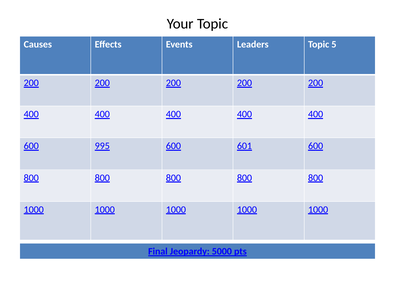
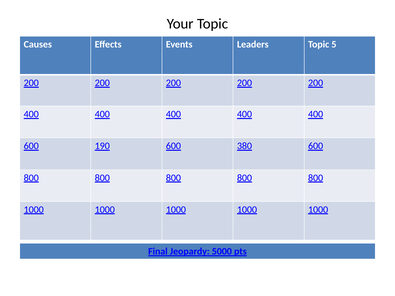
995: 995 -> 190
601: 601 -> 380
